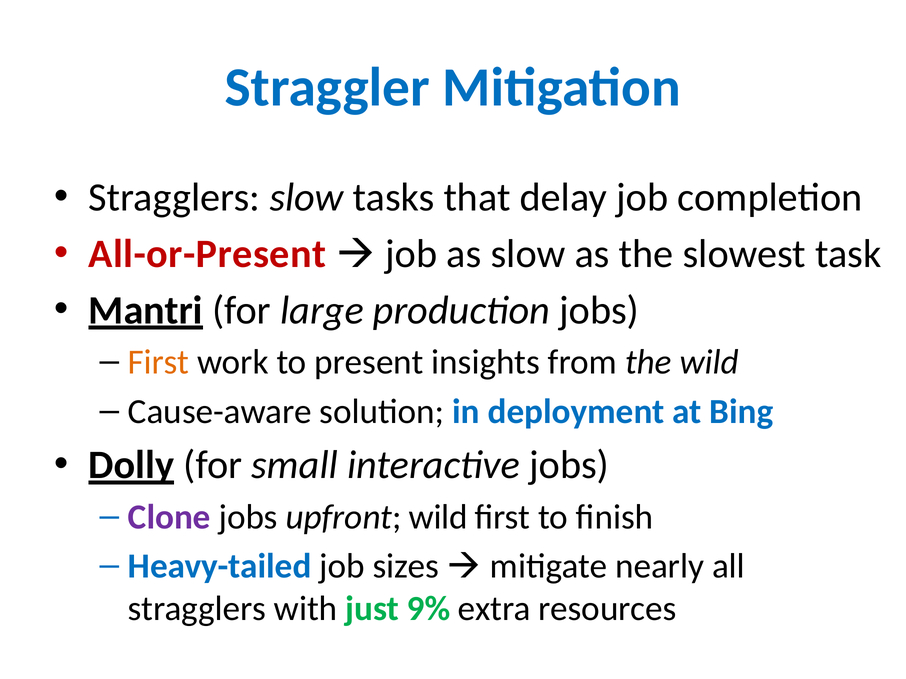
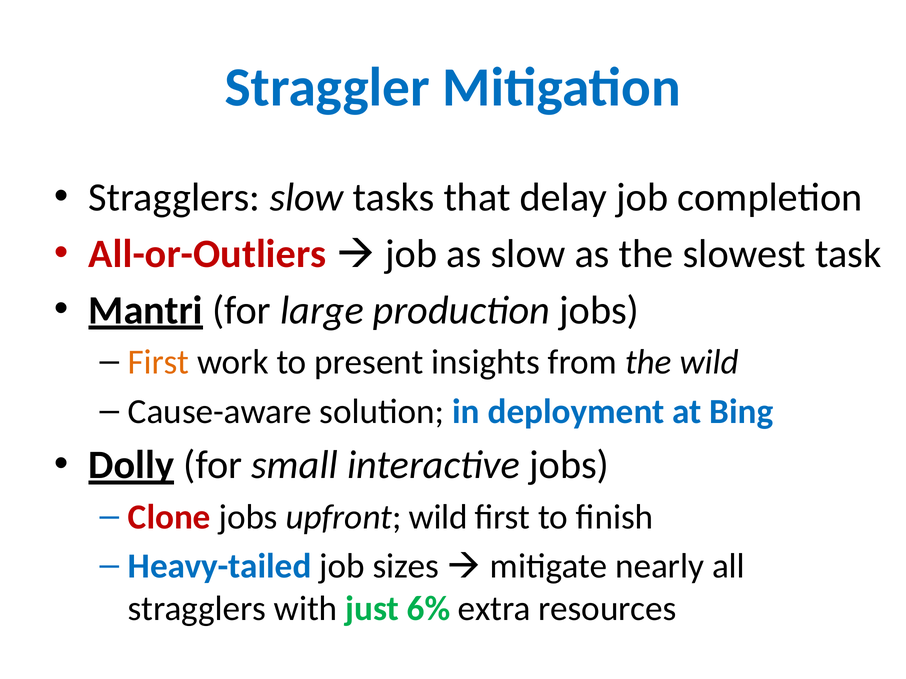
All-or-Present: All-or-Present -> All-or-Outliers
Clone colour: purple -> red
9%: 9% -> 6%
